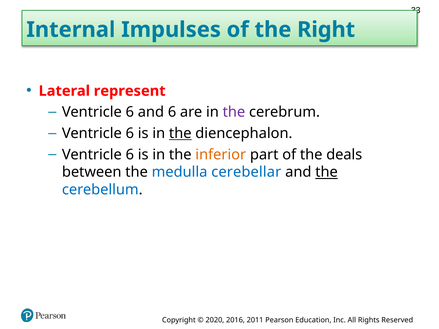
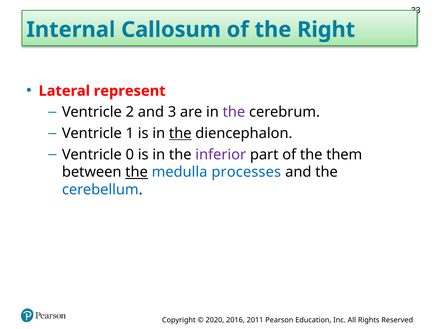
Impulses: Impulses -> Callosum
6 at (130, 112): 6 -> 2
and 6: 6 -> 3
6 at (130, 133): 6 -> 1
6 at (130, 155): 6 -> 0
inferior colour: orange -> purple
deals: deals -> them
the at (137, 172) underline: none -> present
cerebellar: cerebellar -> processes
the at (327, 172) underline: present -> none
